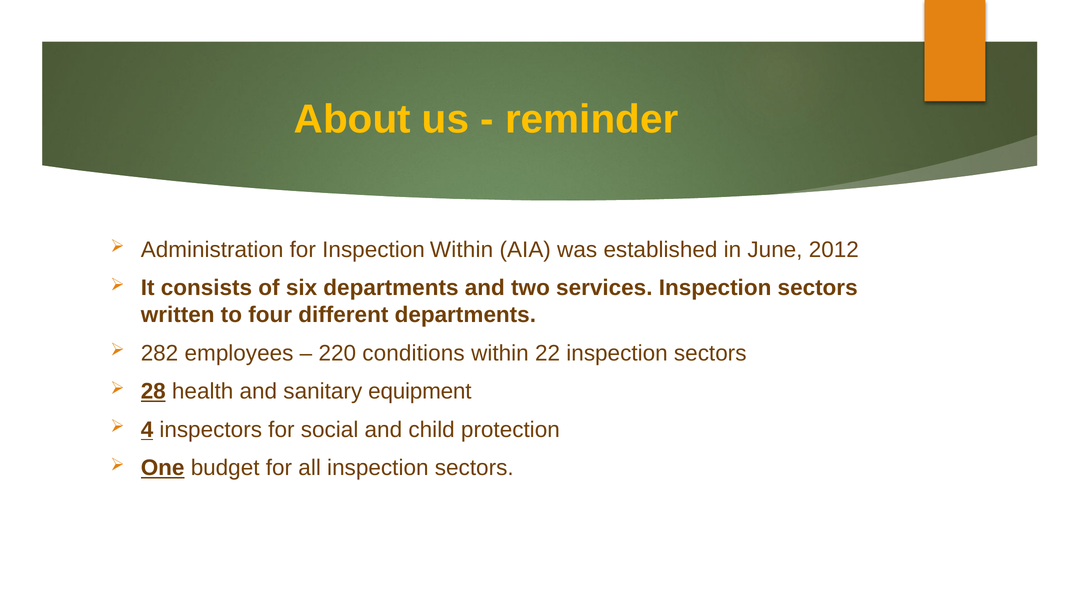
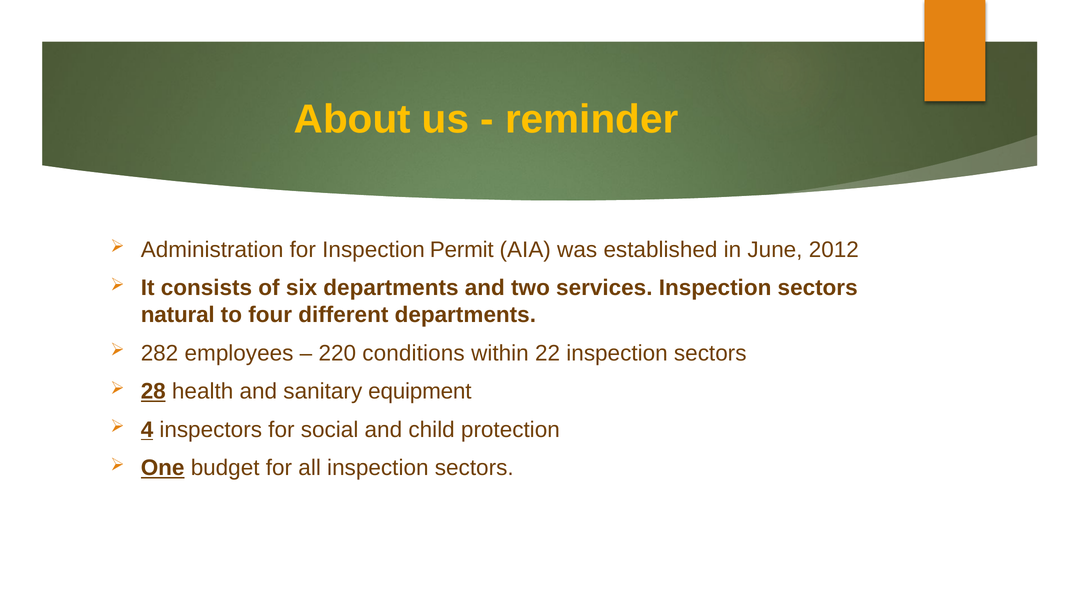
Inspection Within: Within -> Permit
written: written -> natural
